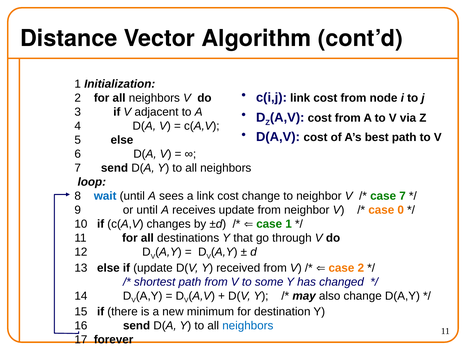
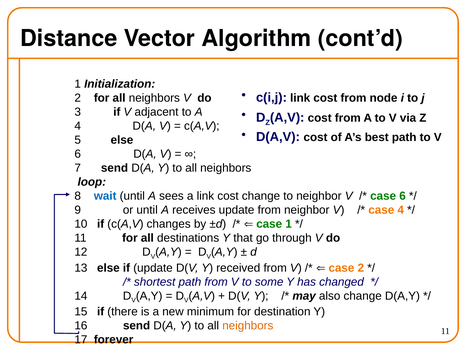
case 7: 7 -> 6
case 0: 0 -> 4
neighbors at (248, 325) colour: blue -> orange
